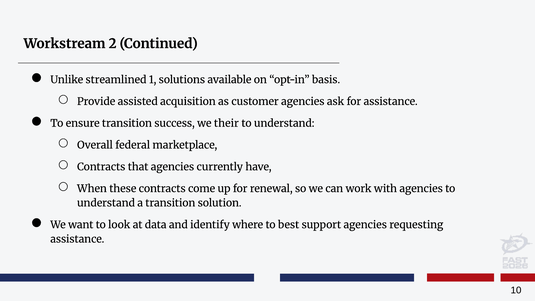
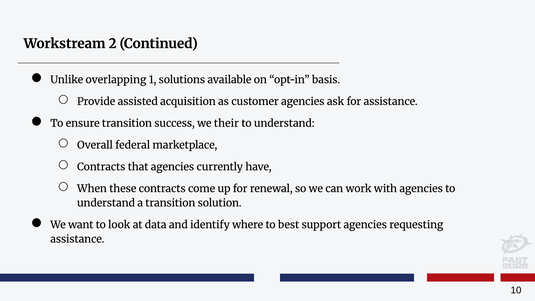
streamlined: streamlined -> overlapping
